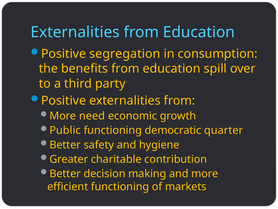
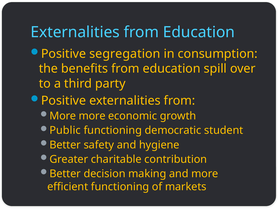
More need: need -> more
quarter: quarter -> student
